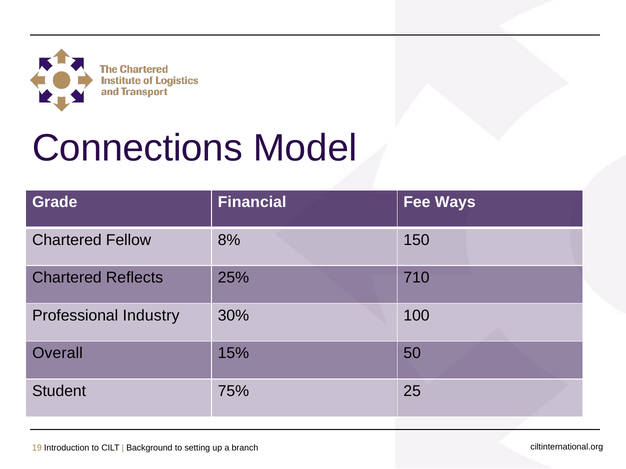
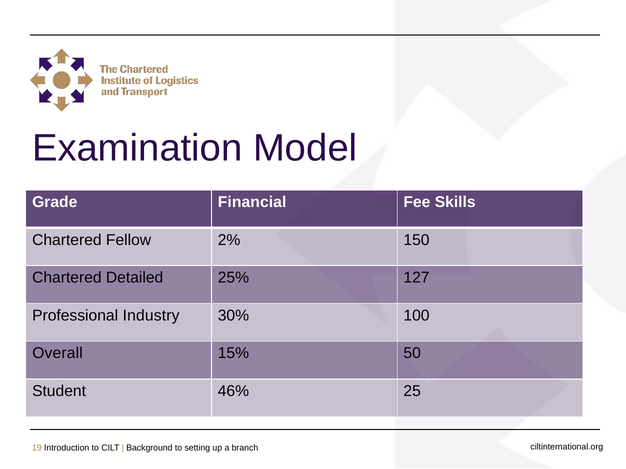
Connections: Connections -> Examination
Ways: Ways -> Skills
8%: 8% -> 2%
Reflects: Reflects -> Detailed
710: 710 -> 127
75%: 75% -> 46%
